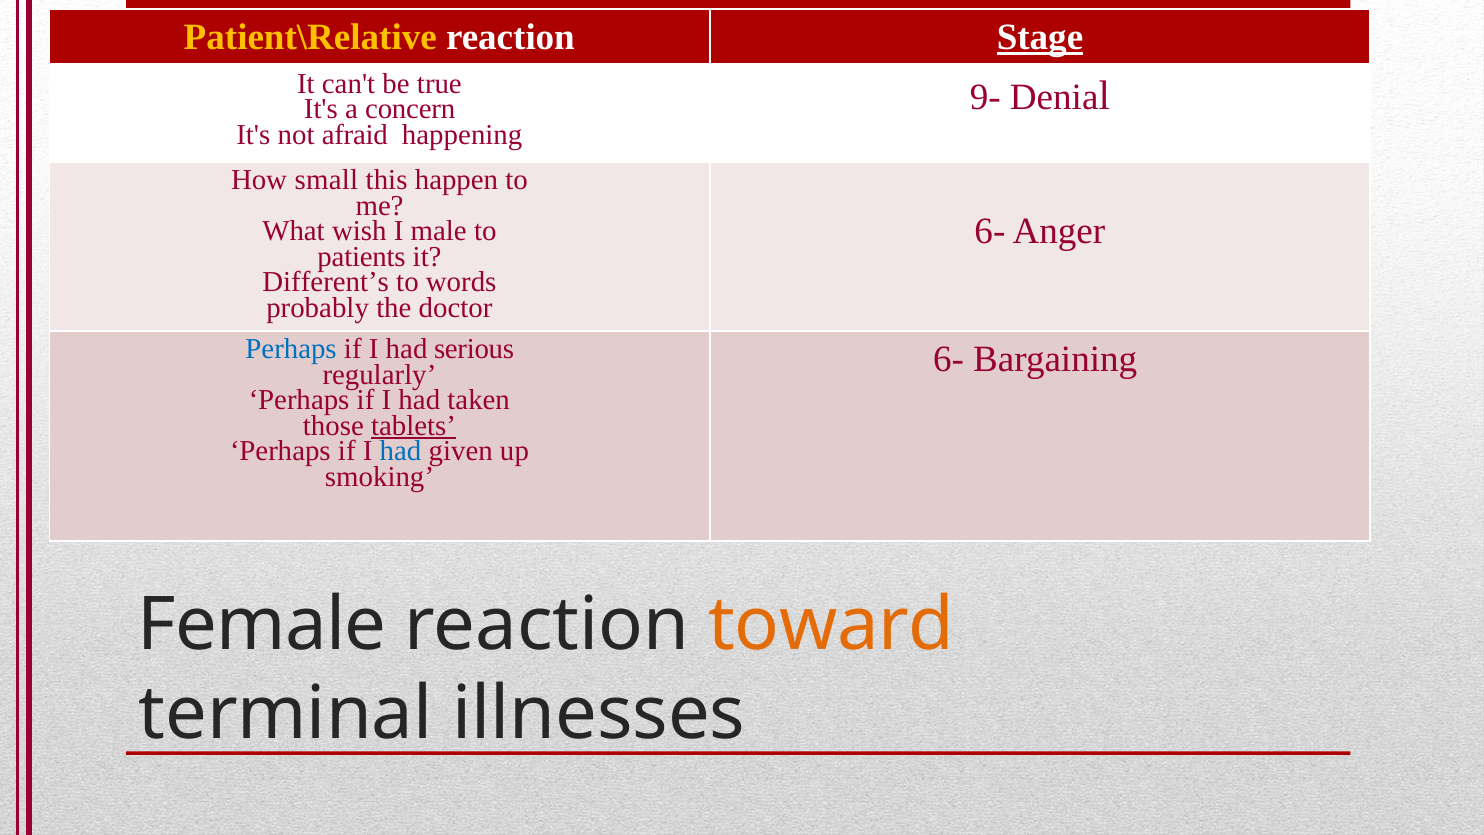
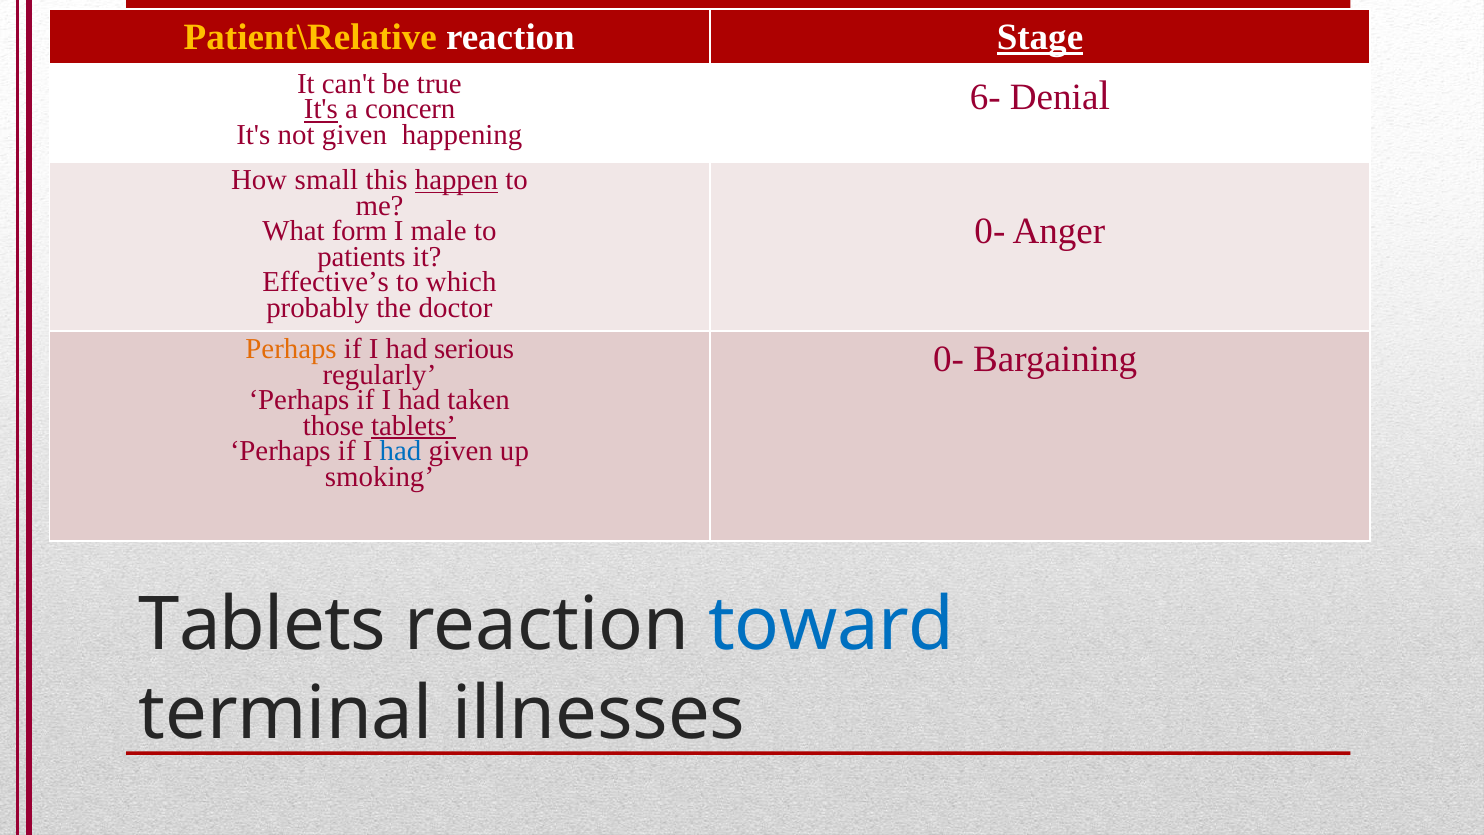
9-: 9- -> 6-
It's at (321, 109) underline: none -> present
not afraid: afraid -> given
happen underline: none -> present
6- at (990, 231): 6- -> 0-
wish: wish -> form
Different’s: Different’s -> Effective’s
words: words -> which
Perhaps at (291, 349) colour: blue -> orange
6- at (949, 359): 6- -> 0-
Female at (262, 625): Female -> Tablets
toward colour: orange -> blue
